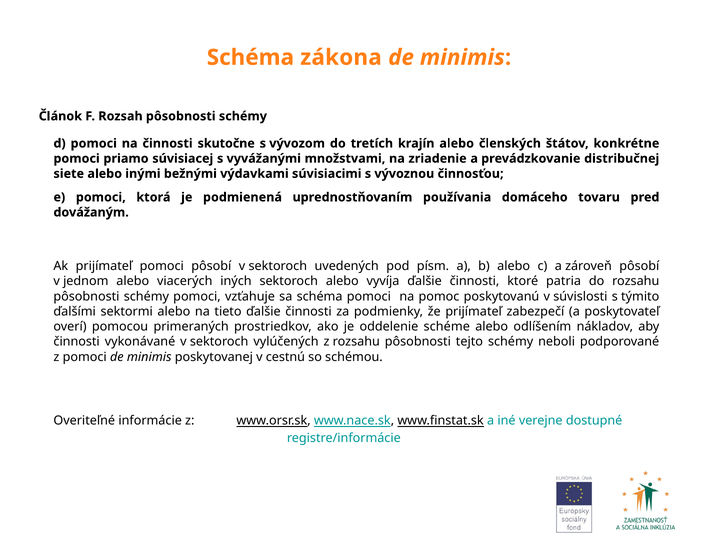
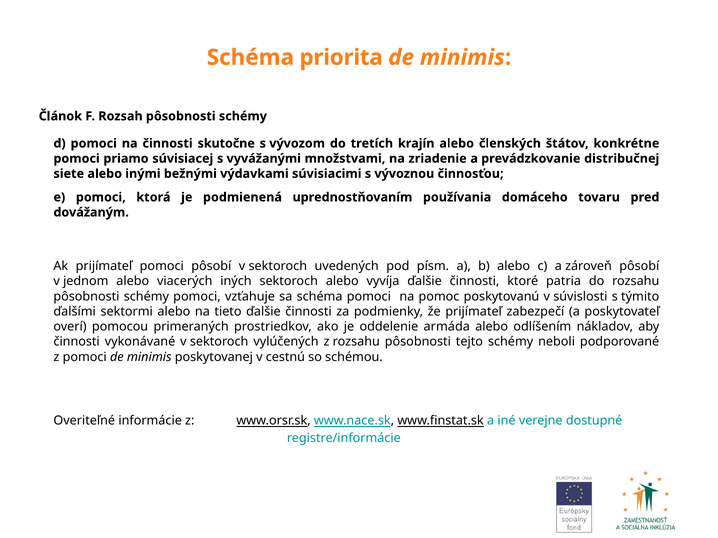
zákona: zákona -> priorita
schéme: schéme -> armáda
